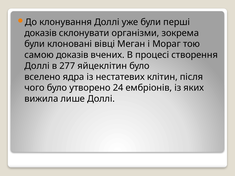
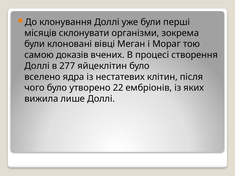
доказів at (41, 33): доказів -> місяців
24: 24 -> 22
